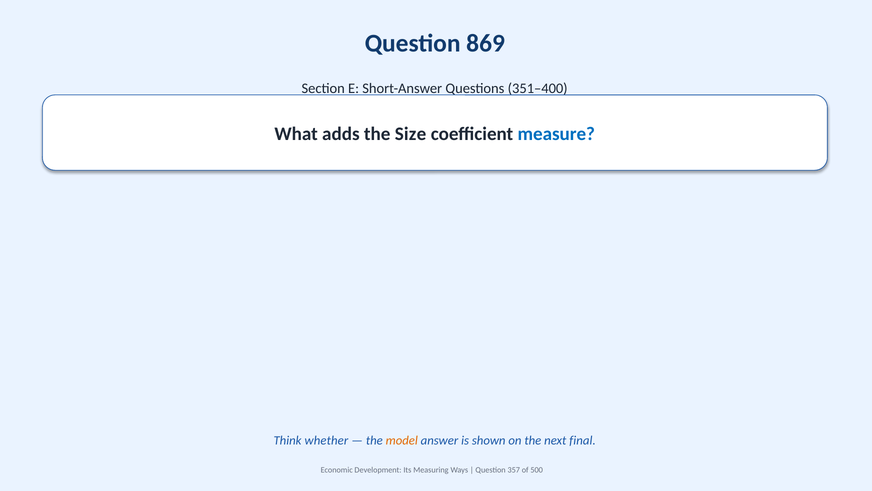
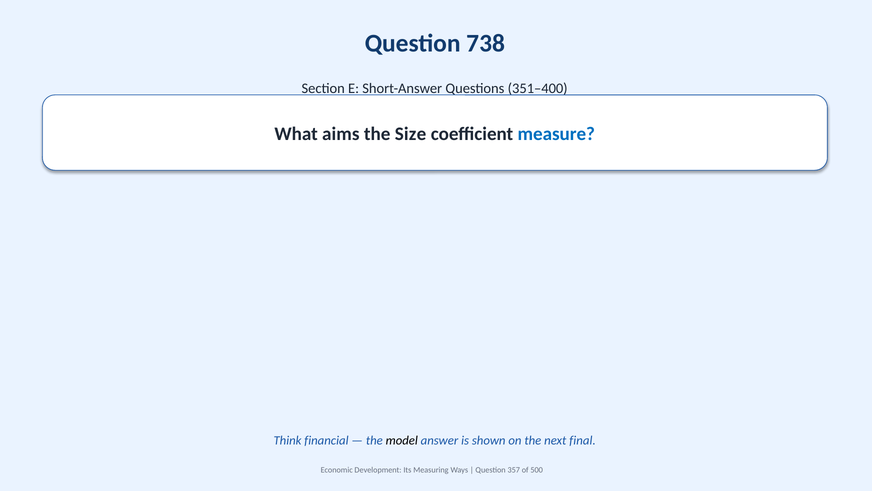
869: 869 -> 738
adds: adds -> aims
whether: whether -> financial
model colour: orange -> black
